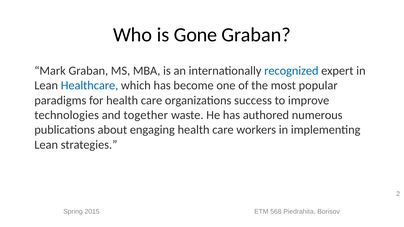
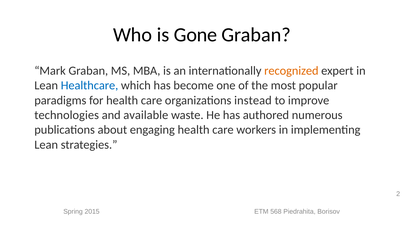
recognized colour: blue -> orange
success: success -> instead
together: together -> available
